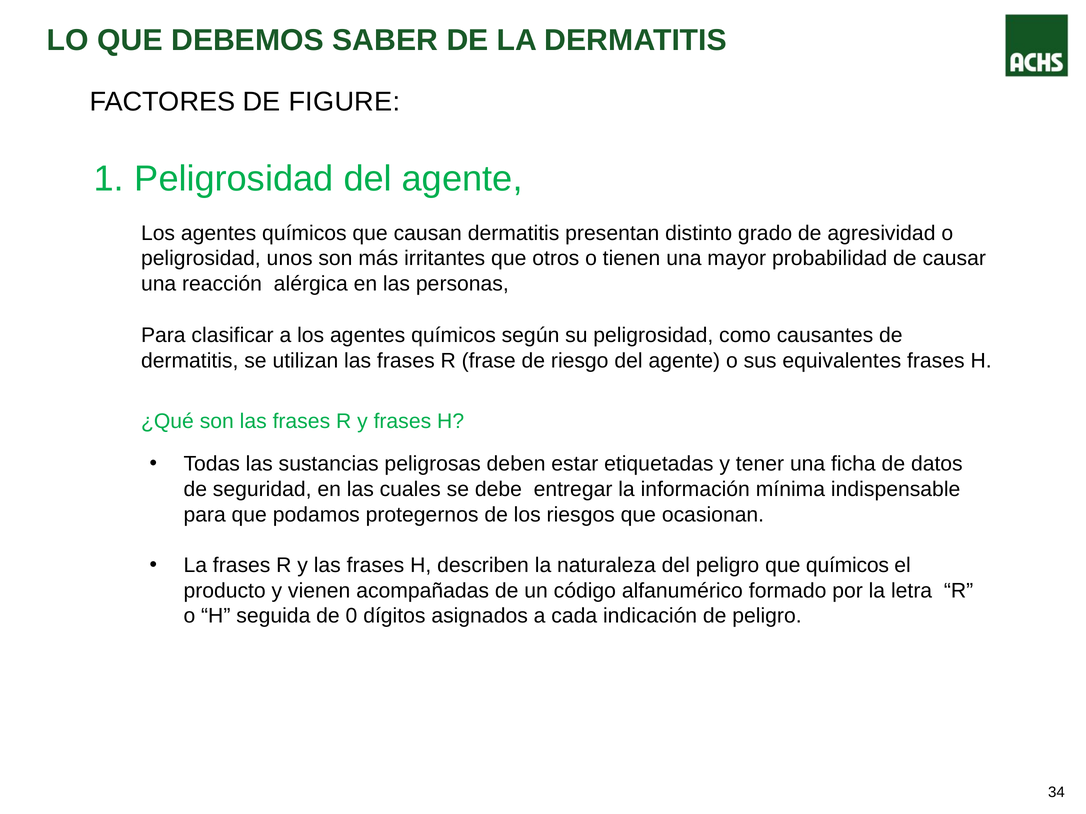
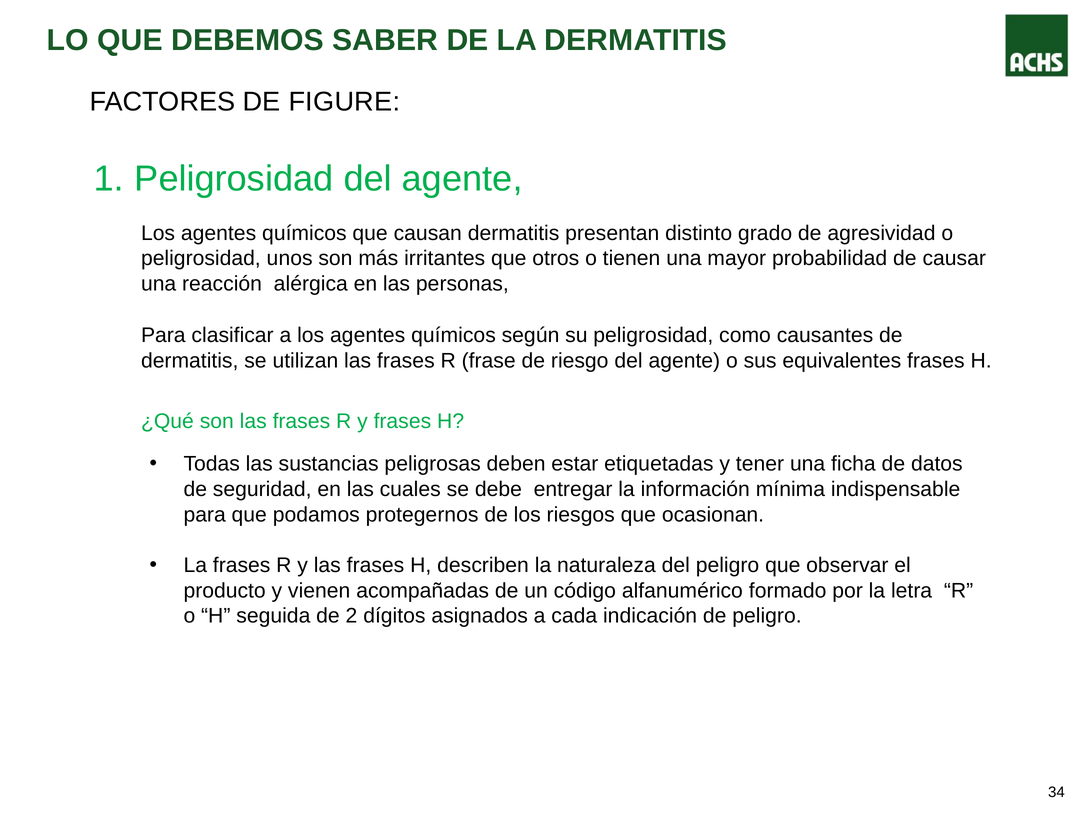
que químicos: químicos -> observar
0: 0 -> 2
